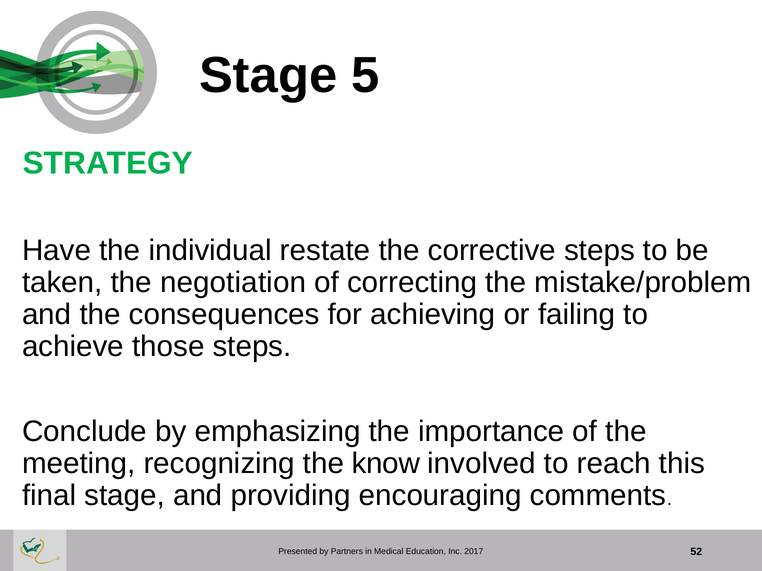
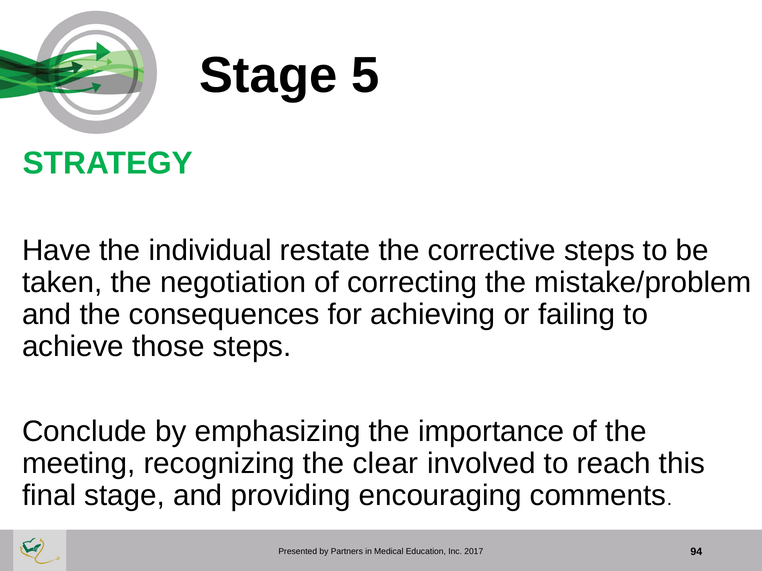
know: know -> clear
52: 52 -> 94
